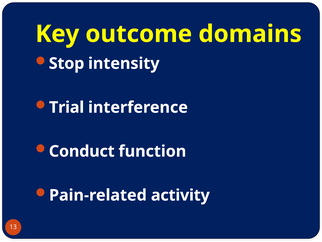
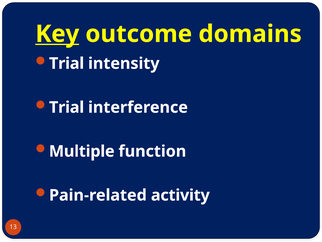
Key underline: none -> present
Stop at (67, 63): Stop -> Trial
Conduct: Conduct -> Multiple
